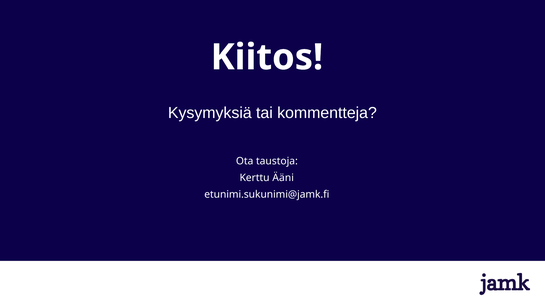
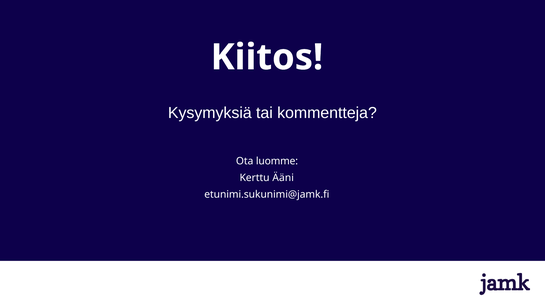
taustoja: taustoja -> luomme
